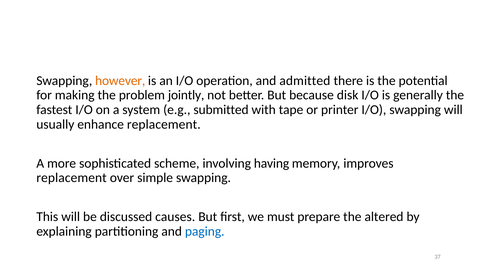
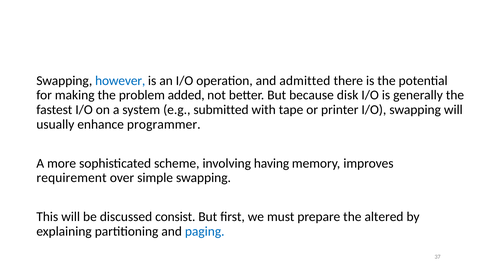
however colour: orange -> blue
jointly: jointly -> added
enhance replacement: replacement -> programmer
replacement at (72, 177): replacement -> requirement
causes: causes -> consist
